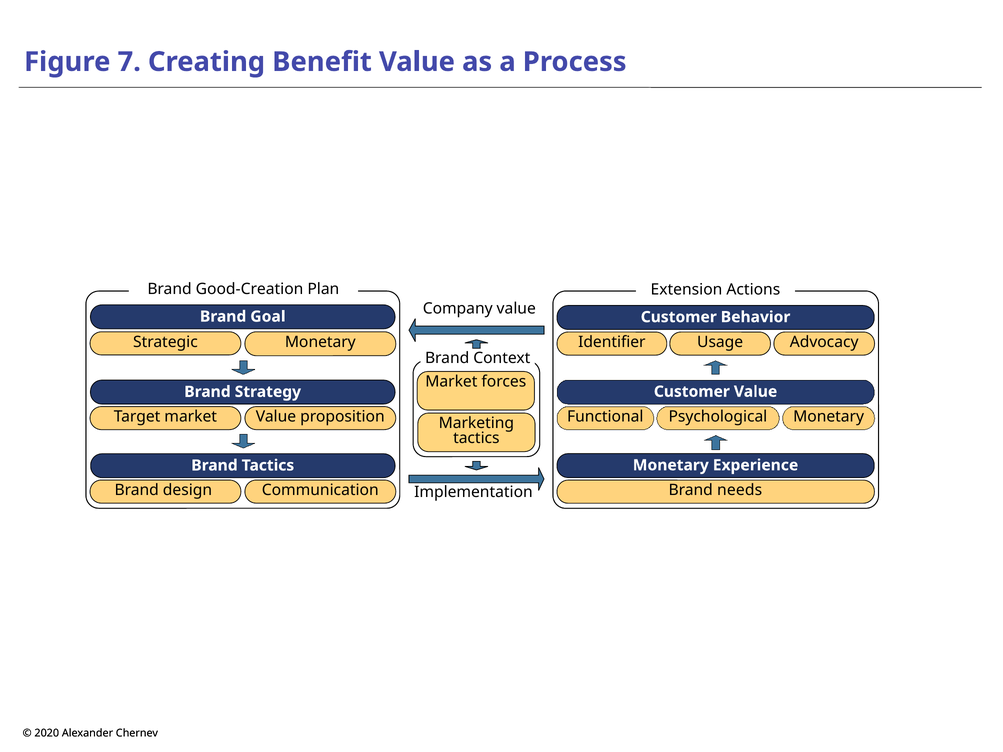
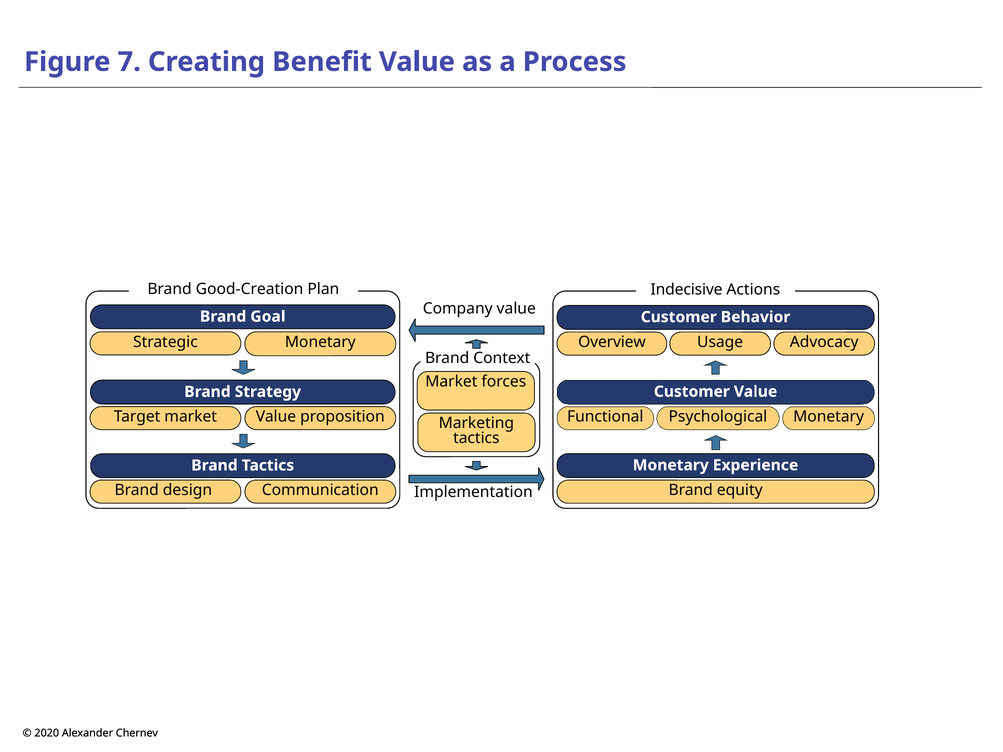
Extension: Extension -> Indecisive
Identifier: Identifier -> Overview
needs: needs -> equity
